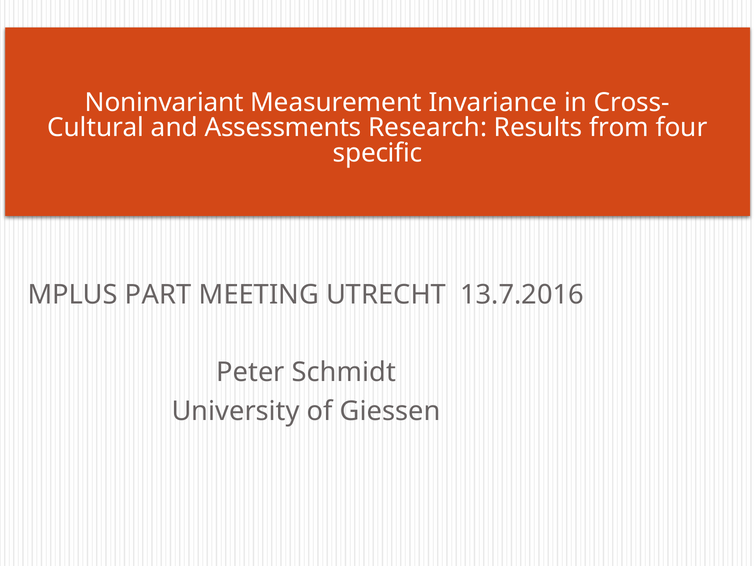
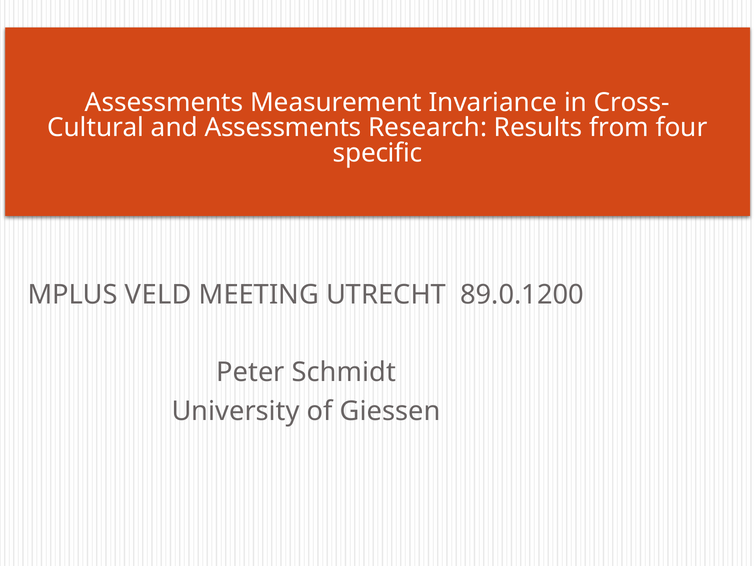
Noninvariant at (164, 103): Noninvariant -> Assessments
PART: PART -> VELD
13.7.2016: 13.7.2016 -> 89.0.1200
